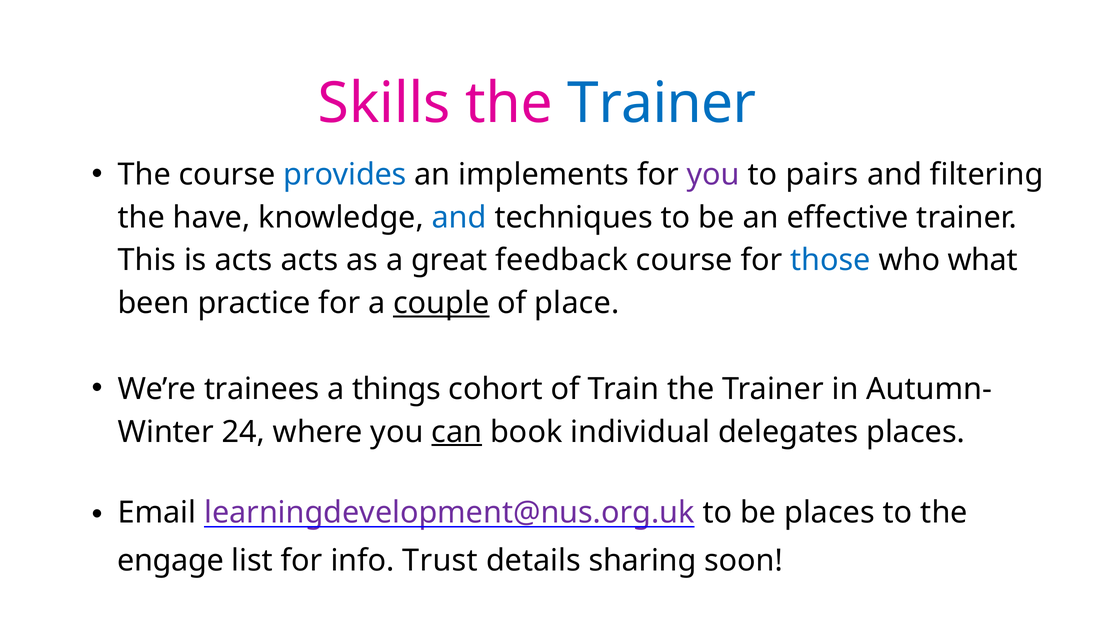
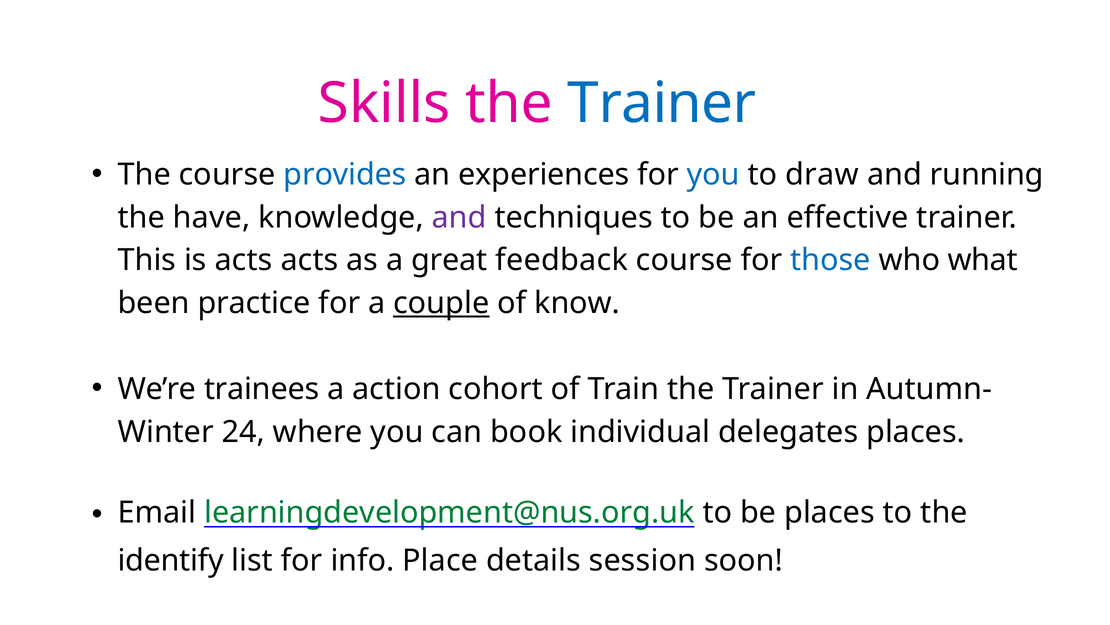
implements: implements -> experiences
you at (713, 174) colour: purple -> blue
pairs: pairs -> draw
filtering: filtering -> running
and at (459, 217) colour: blue -> purple
place: place -> know
things: things -> action
can underline: present -> none
learningdevelopment@nus.org.uk colour: purple -> green
engage: engage -> identify
Trust: Trust -> Place
sharing: sharing -> session
